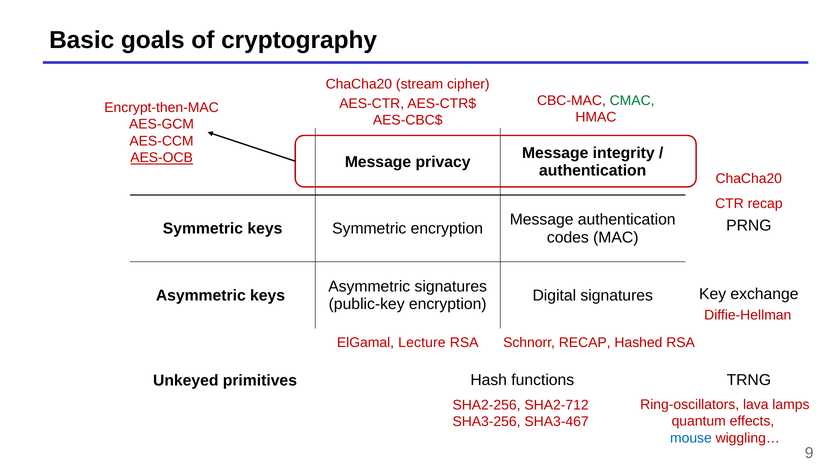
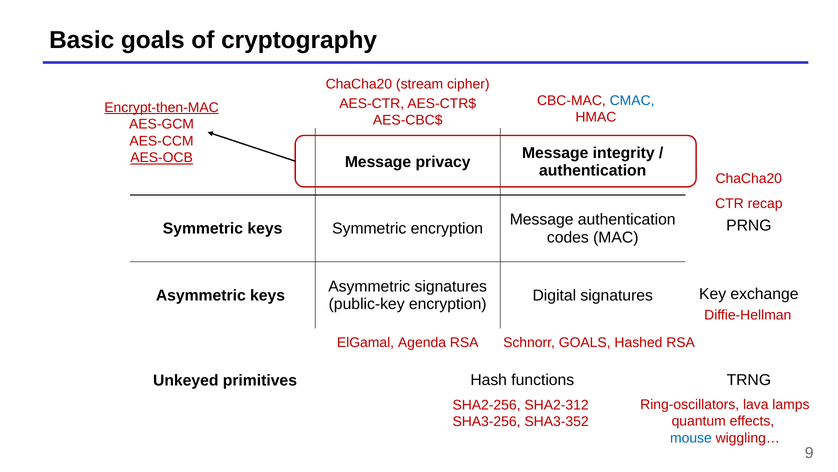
CMAC colour: green -> blue
Encrypt-then-MAC underline: none -> present
Lecture: Lecture -> Agenda
Schnorr RECAP: RECAP -> GOALS
SHA2-712: SHA2-712 -> SHA2-312
SHA3-467: SHA3-467 -> SHA3-352
